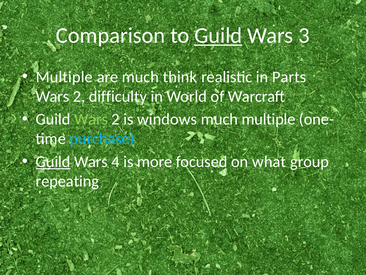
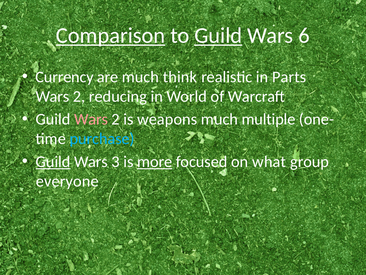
Comparison underline: none -> present
3: 3 -> 6
Multiple at (64, 77): Multiple -> Currency
difficulty: difficulty -> reducing
Wars at (91, 119) colour: light green -> pink
windows: windows -> weapons
4: 4 -> 3
more underline: none -> present
repeating: repeating -> everyone
